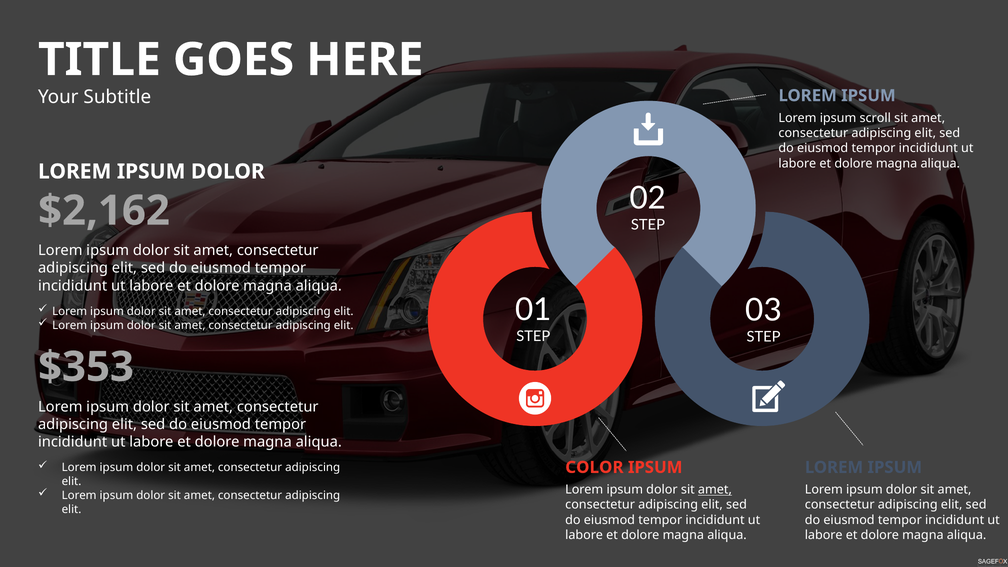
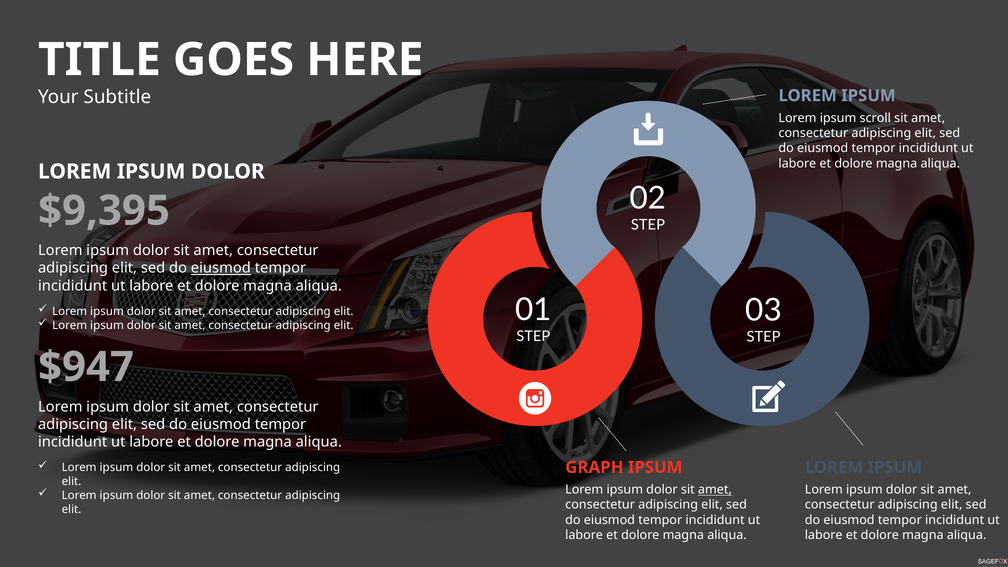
$2,162: $2,162 -> $9,395
eiusmod at (221, 268) underline: none -> present
$353: $353 -> $947
COLOR: COLOR -> GRAPH
